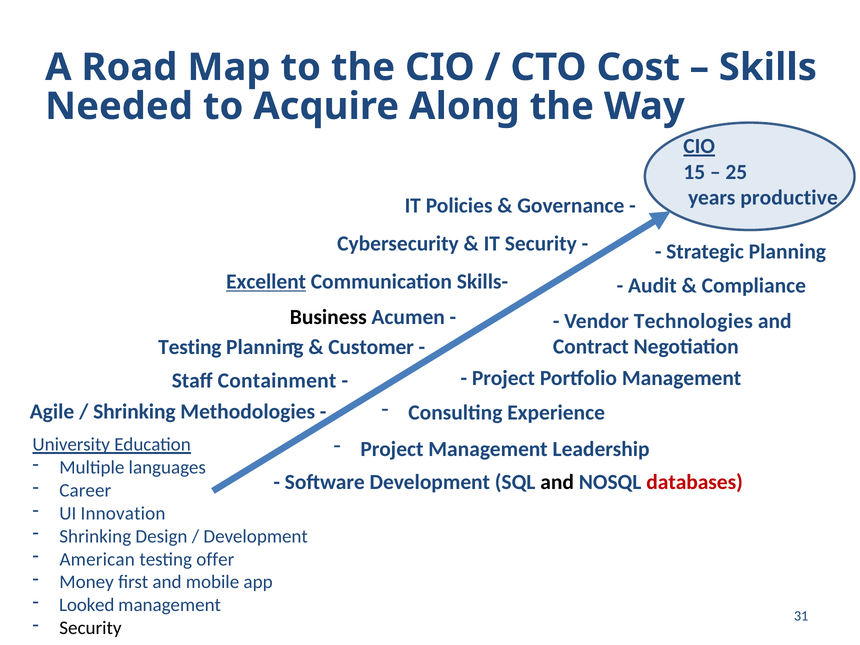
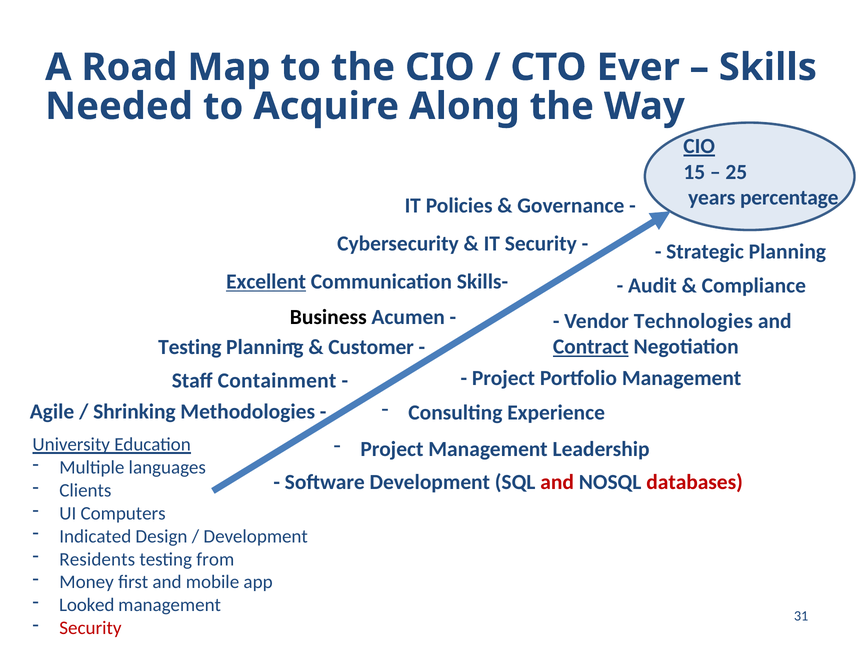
Cost: Cost -> Ever
productive: productive -> percentage
Contract underline: none -> present
and at (557, 482) colour: black -> red
Career: Career -> Clients
Innovation: Innovation -> Computers
Shrinking at (95, 536): Shrinking -> Indicated
American: American -> Residents
offer: offer -> from
Security at (90, 628) colour: black -> red
